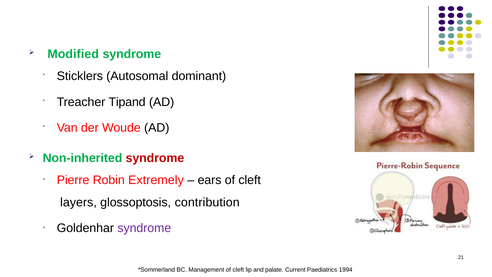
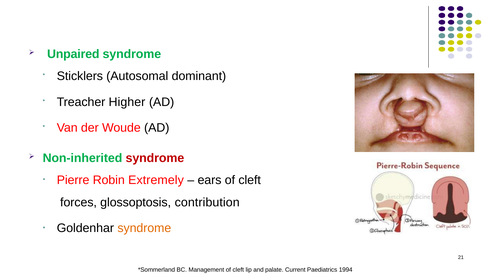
Modified: Modified -> Unpaired
Tipand: Tipand -> Higher
layers: layers -> forces
syndrome at (144, 228) colour: purple -> orange
